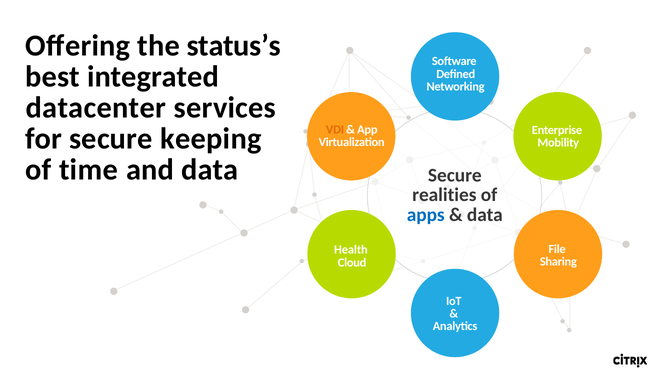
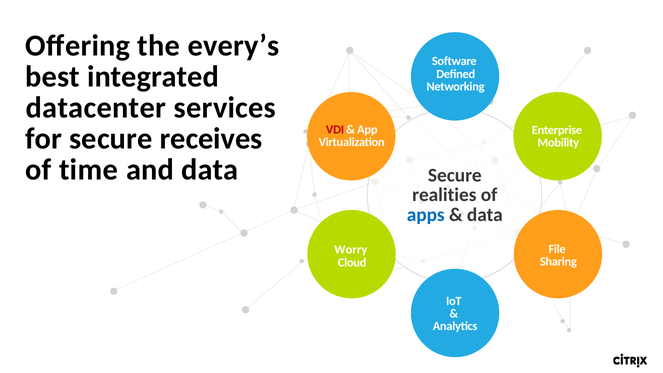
status’s: status’s -> every’s
VDI colour: orange -> red
keeping: keeping -> receives
Health: Health -> Worry
